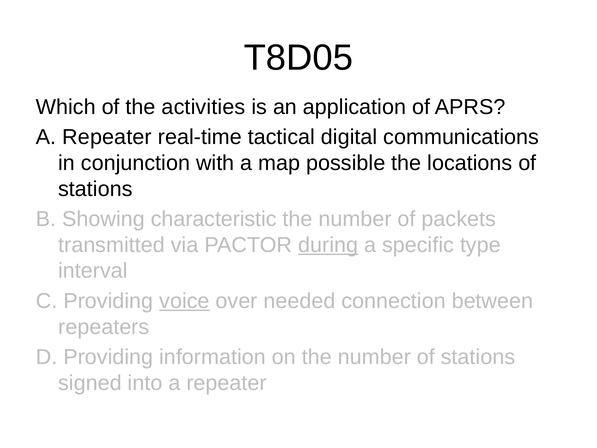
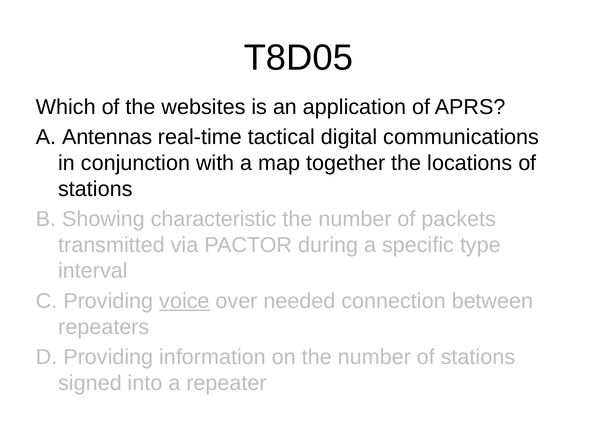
activities: activities -> websites
Repeater at (107, 137): Repeater -> Antennas
possible: possible -> together
during underline: present -> none
